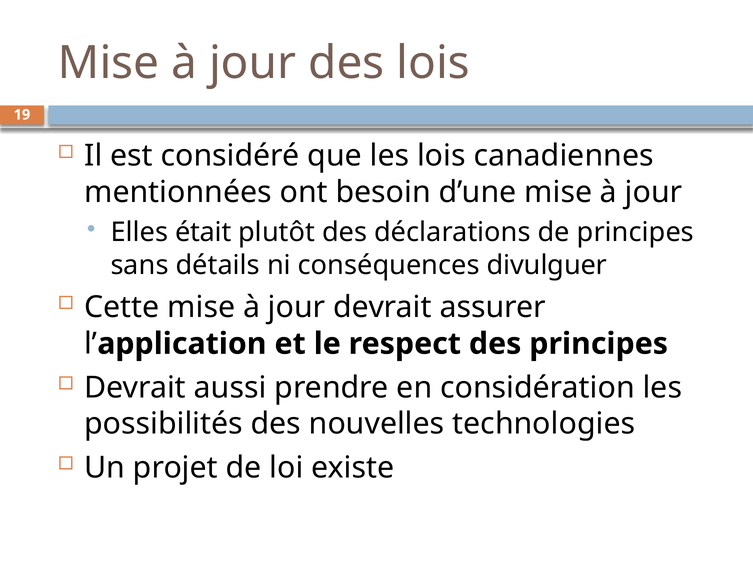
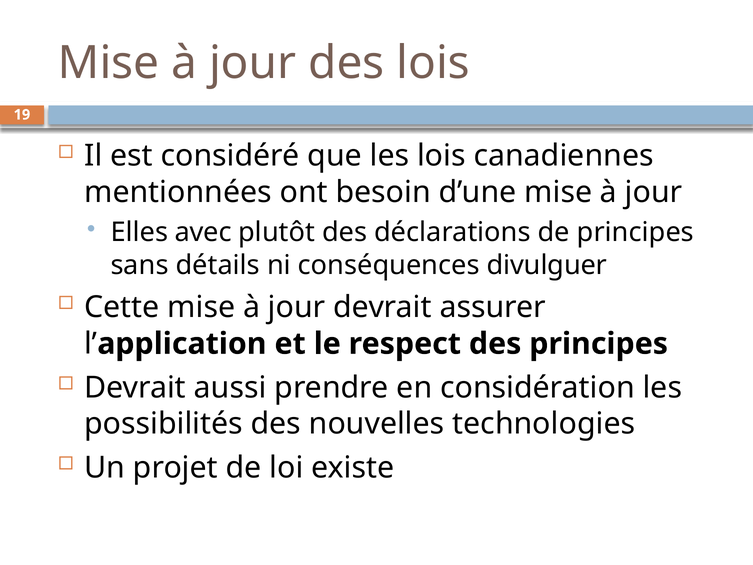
était: était -> avec
